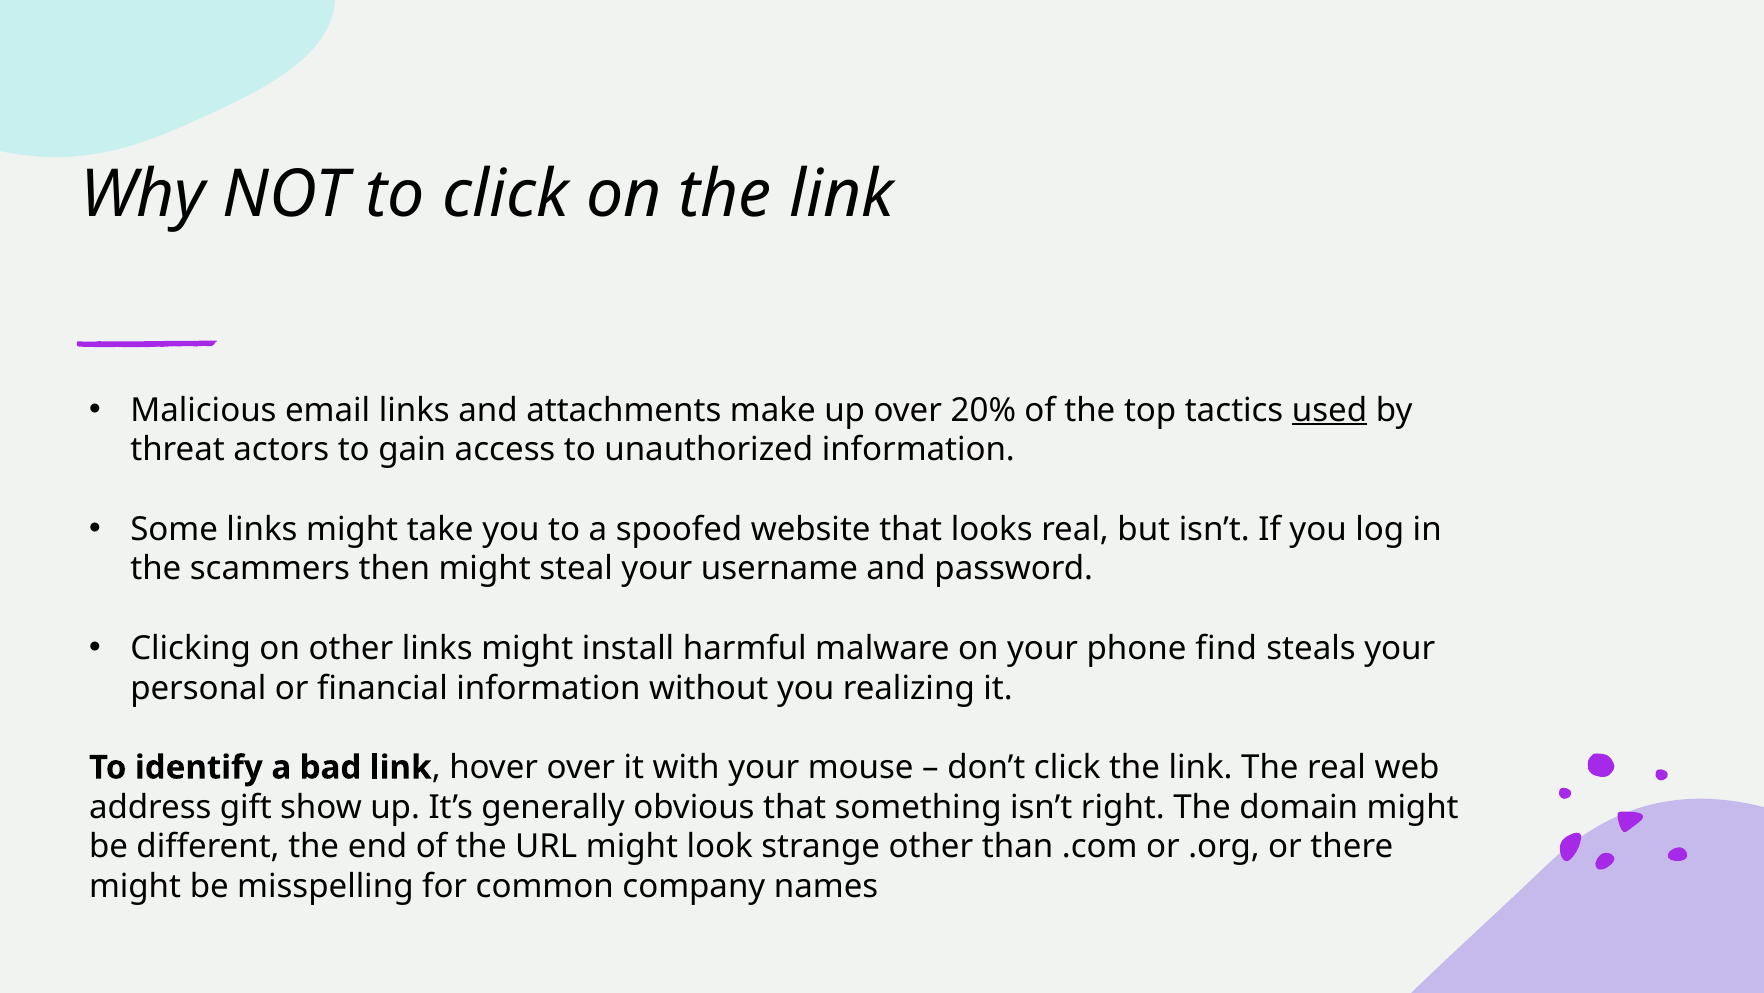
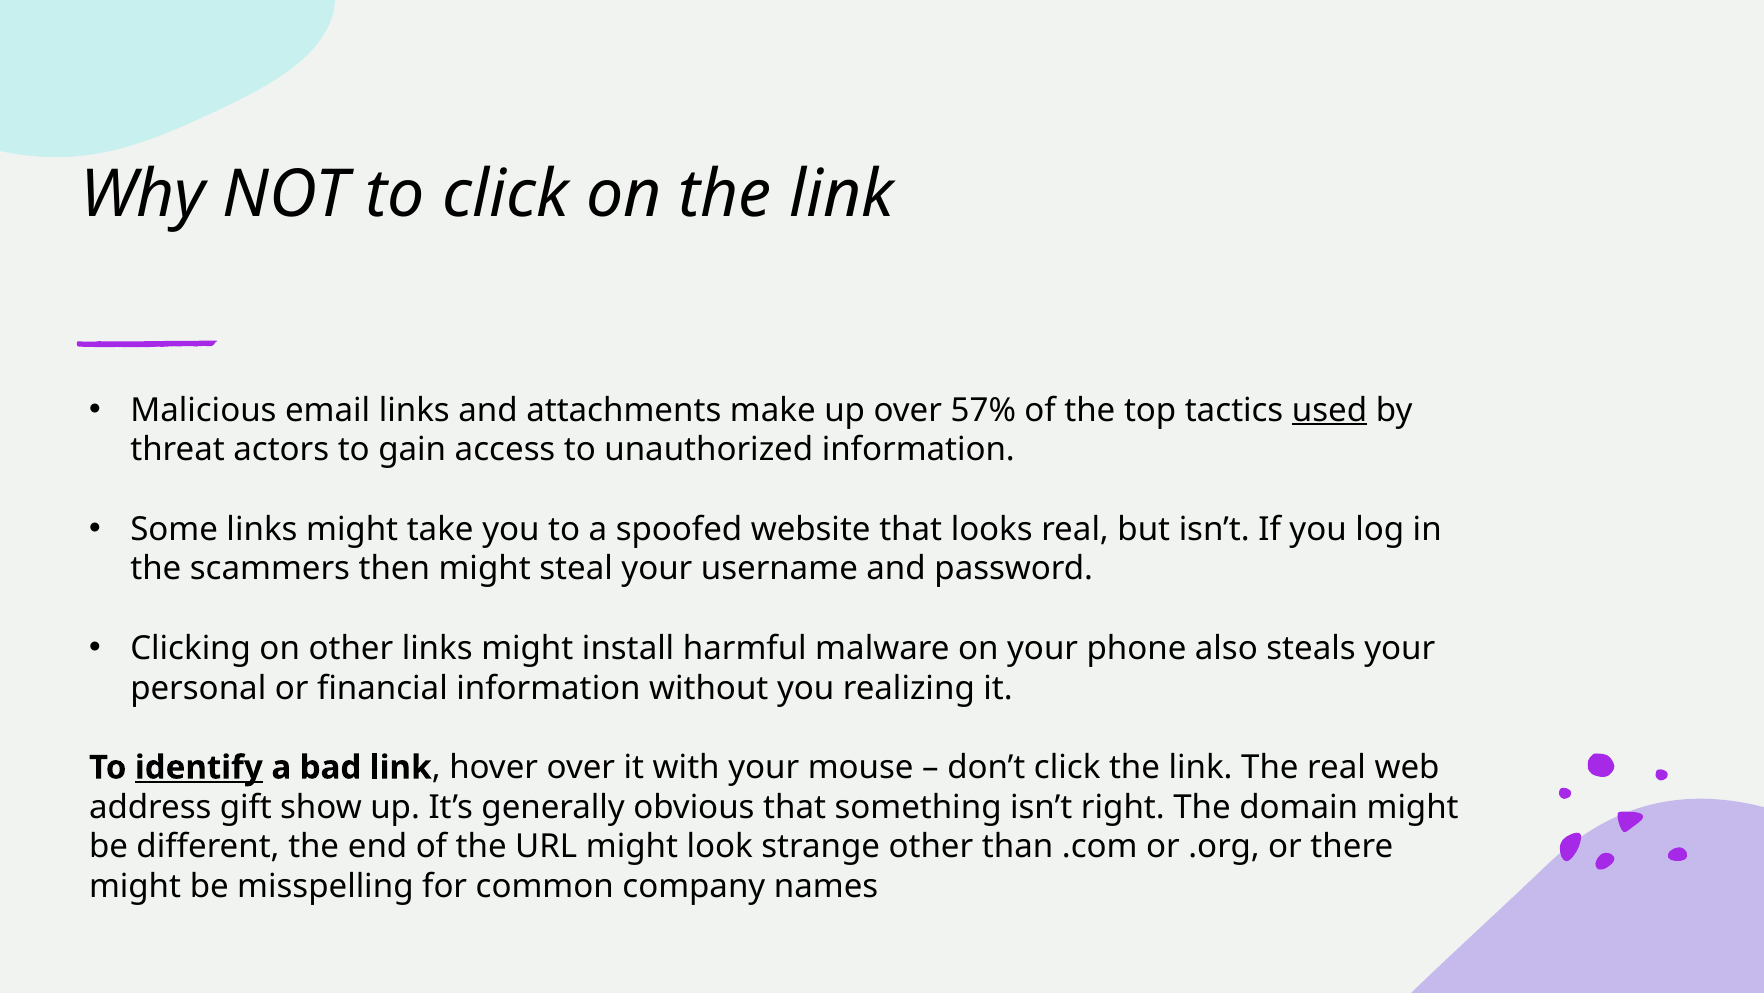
20%: 20% -> 57%
find: find -> also
identify underline: none -> present
